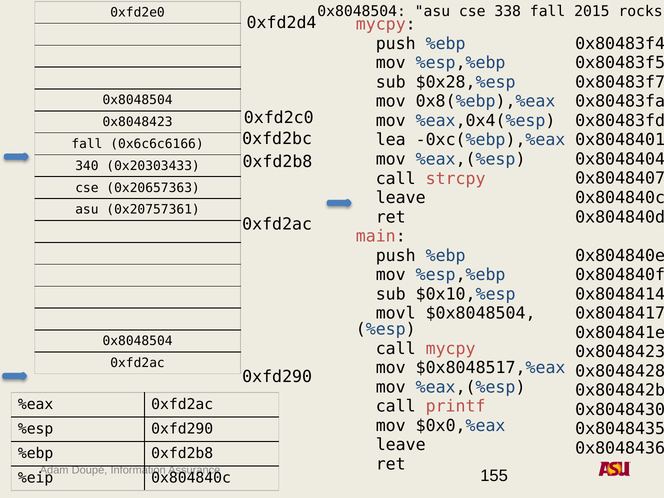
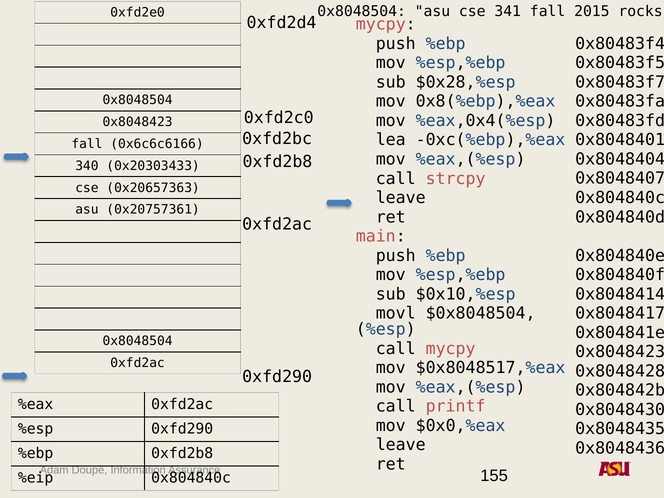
338: 338 -> 341
